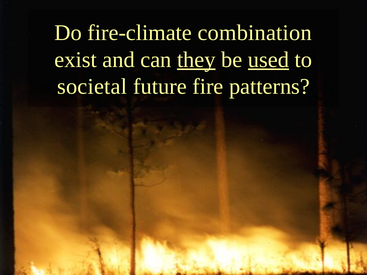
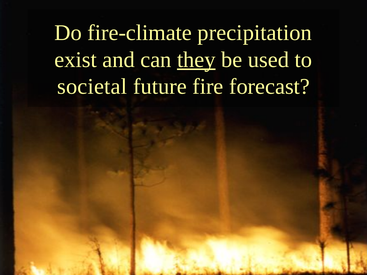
combination: combination -> precipitation
used underline: present -> none
patterns: patterns -> forecast
